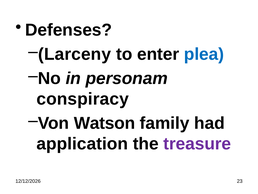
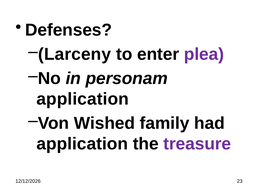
plea colour: blue -> purple
conspiracy at (83, 99): conspiracy -> application
Watson: Watson -> Wished
